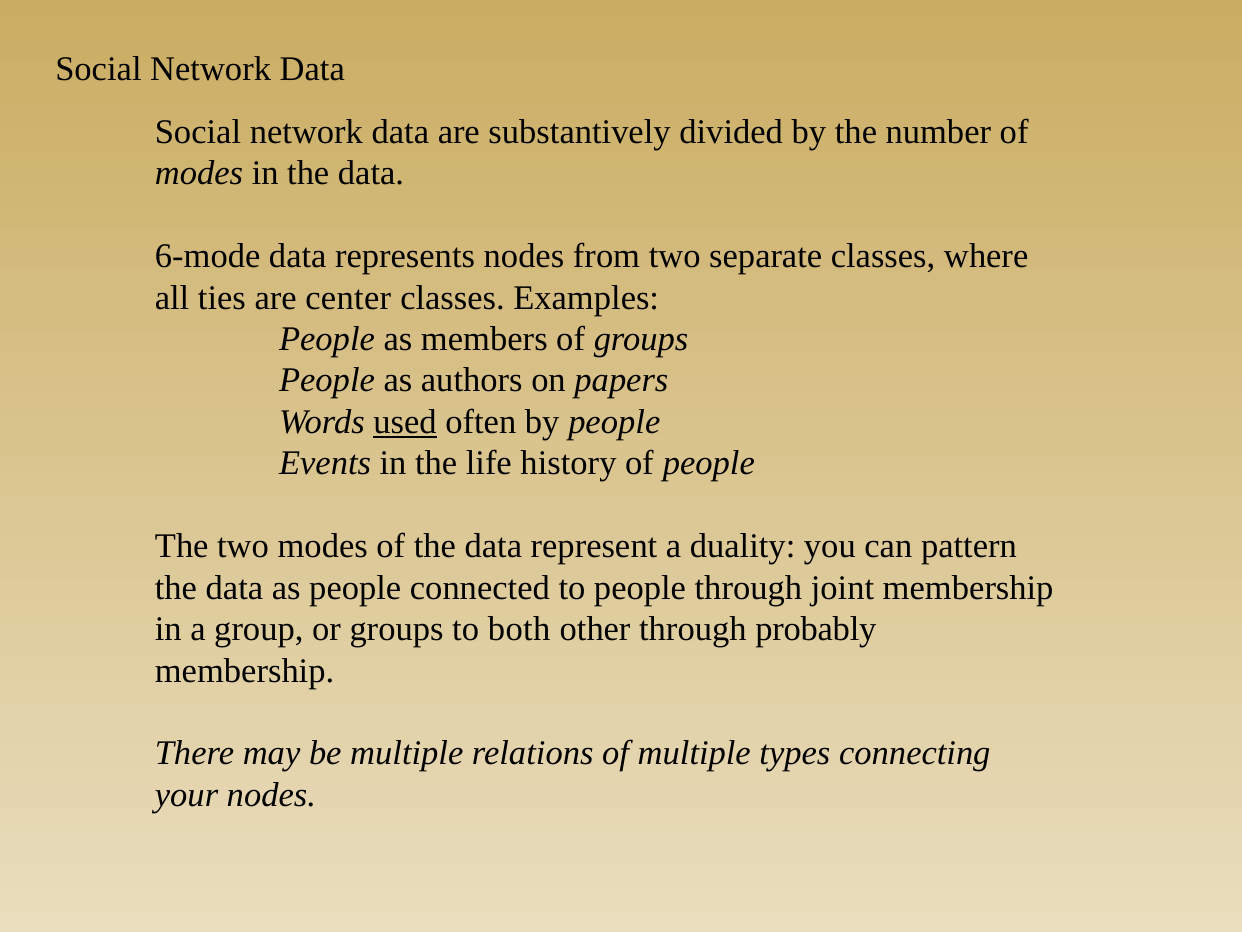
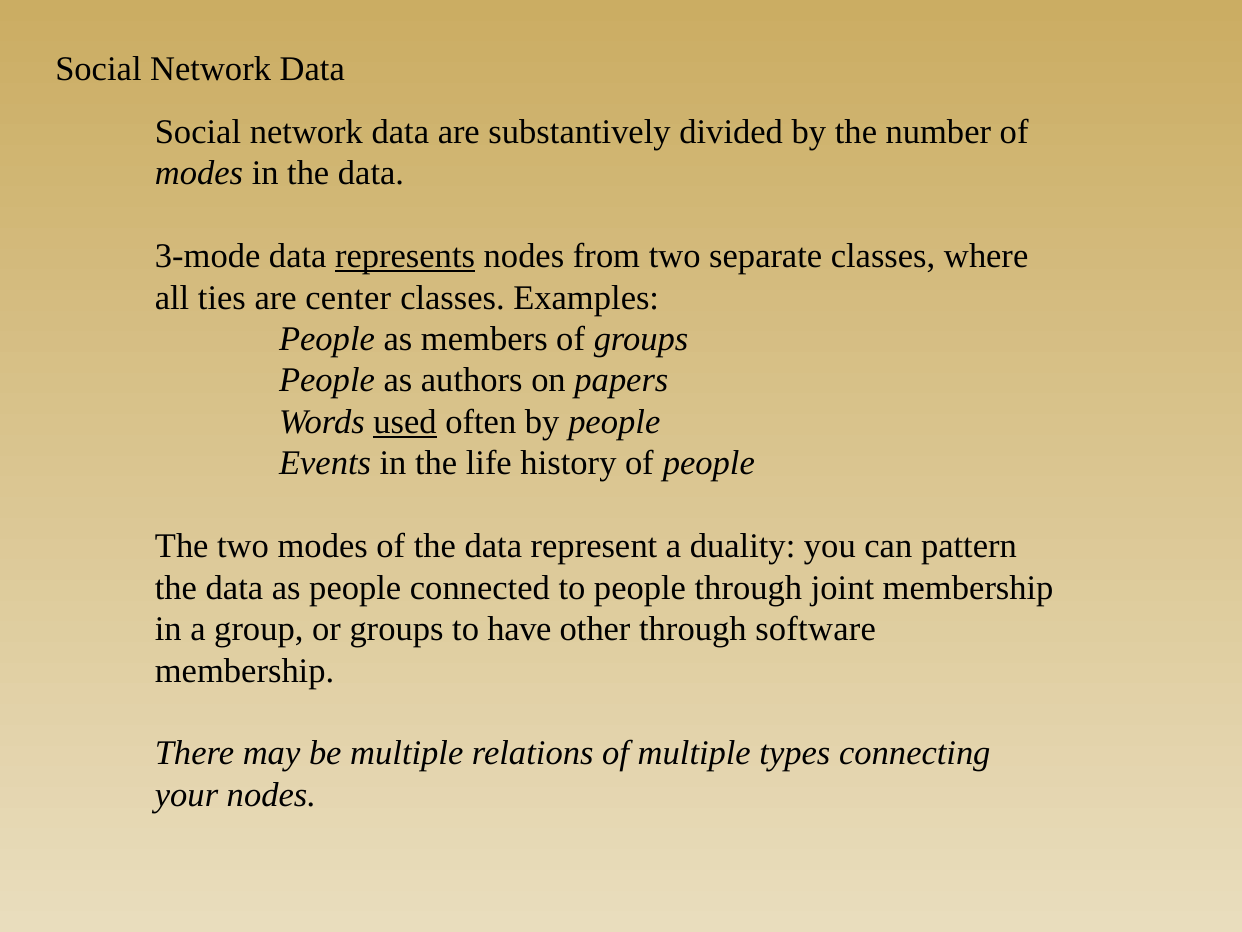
6-mode: 6-mode -> 3-mode
represents underline: none -> present
both: both -> have
probably: probably -> software
